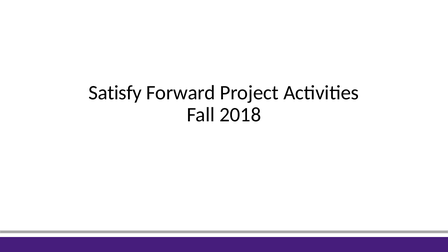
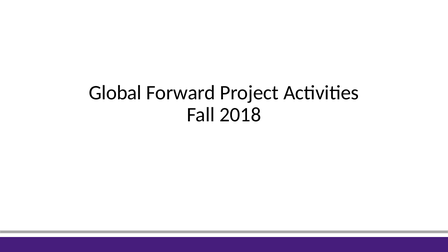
Satisfy: Satisfy -> Global
